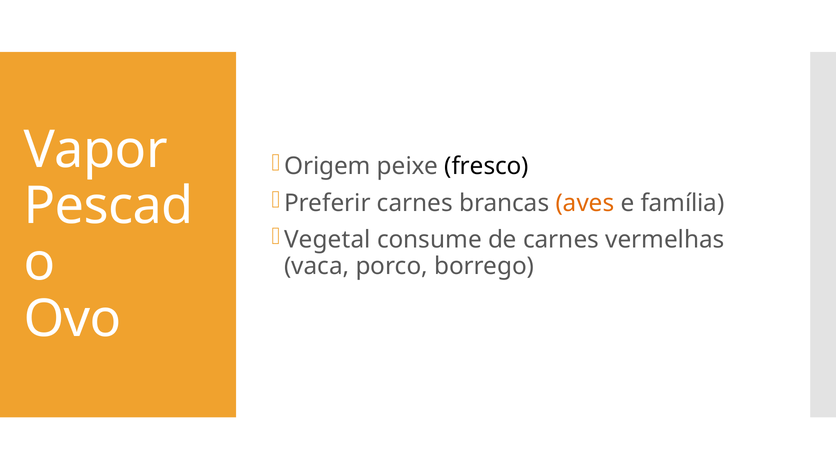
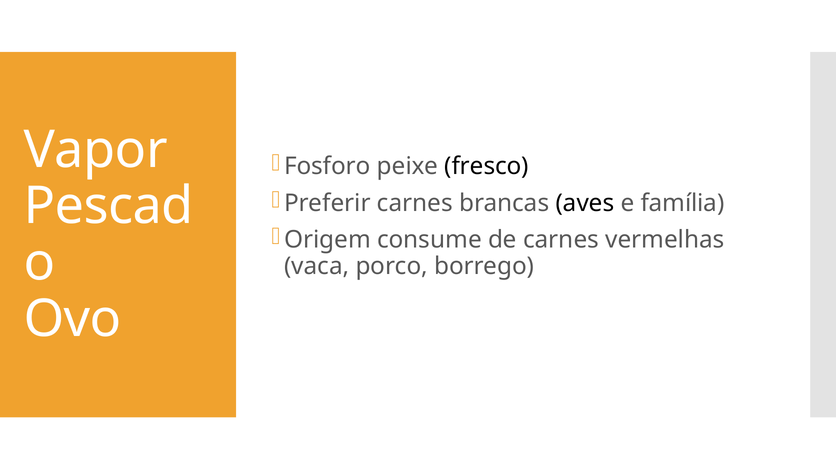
Origem: Origem -> Fosforo
aves colour: orange -> black
Vegetal: Vegetal -> Origem
